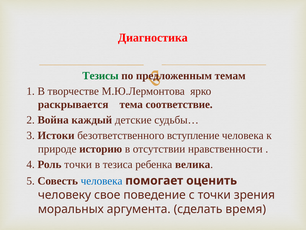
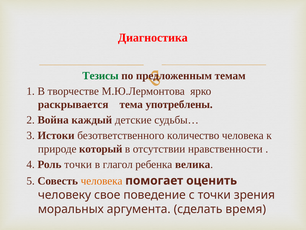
соответствие: соответствие -> употреблены
вступление: вступление -> количество
историю: историю -> который
тезиса: тезиса -> глагол
человека at (102, 181) colour: blue -> orange
